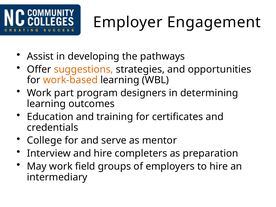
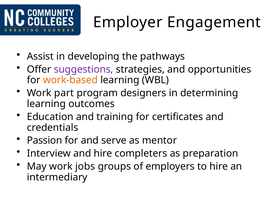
suggestions colour: orange -> purple
College: College -> Passion
field: field -> jobs
